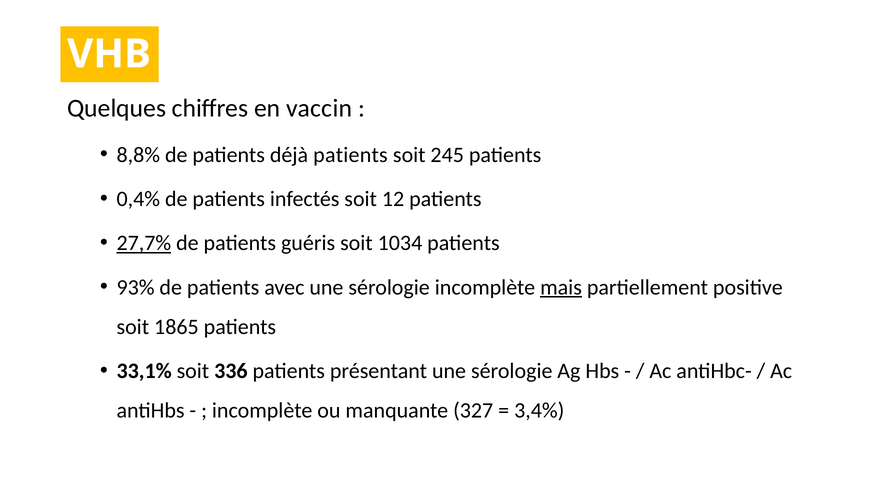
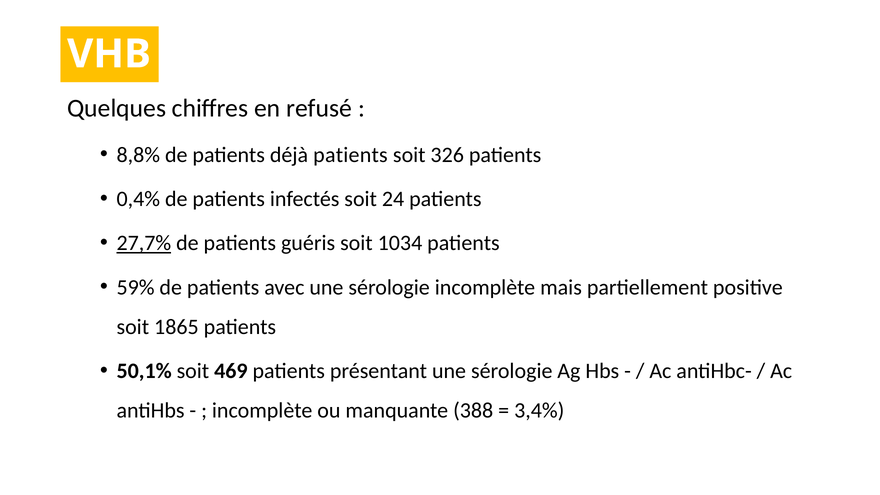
vaccin: vaccin -> refusé
245: 245 -> 326
12: 12 -> 24
93%: 93% -> 59%
mais underline: present -> none
33,1%: 33,1% -> 50,1%
336: 336 -> 469
327: 327 -> 388
